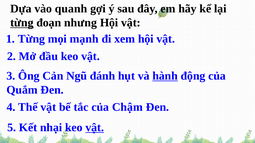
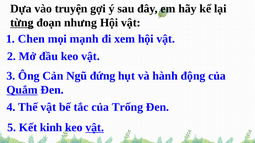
quanh: quanh -> truyện
1 Từng: Từng -> Chen
đánh: đánh -> đứng
hành underline: present -> none
Quắm underline: none -> present
Chậm: Chậm -> Trống
nhại: nhại -> kinh
